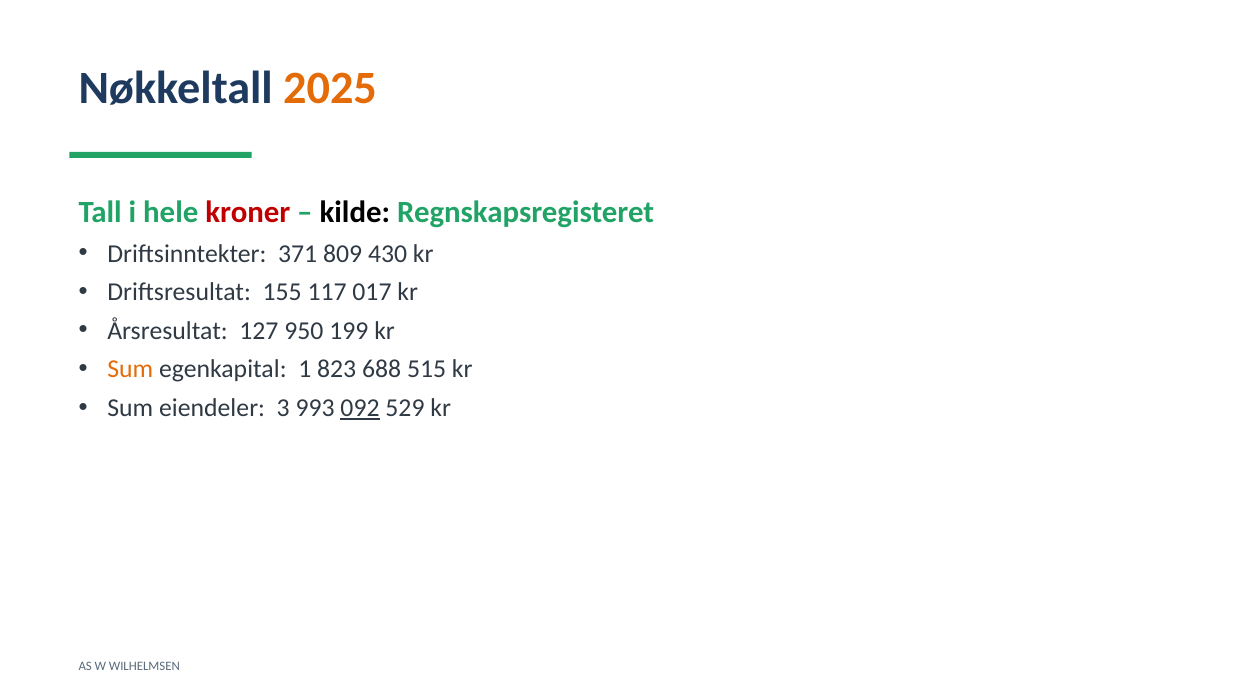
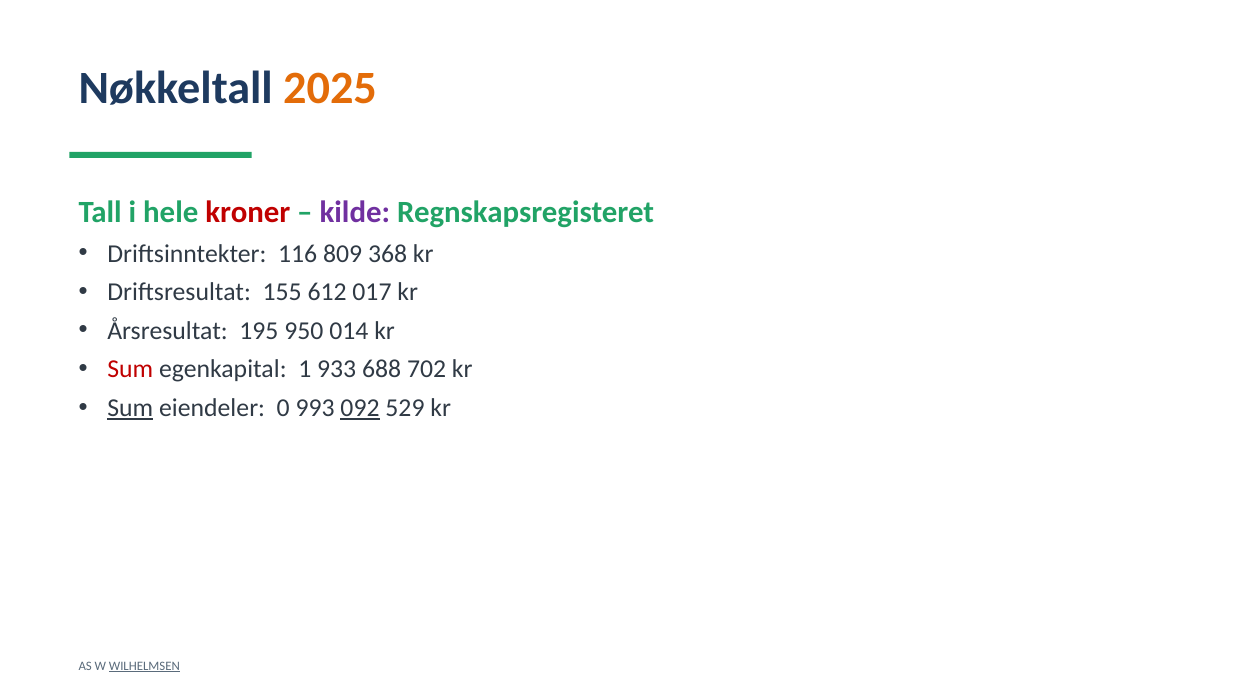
kilde colour: black -> purple
371: 371 -> 116
430: 430 -> 368
117: 117 -> 612
127: 127 -> 195
199: 199 -> 014
Sum at (130, 370) colour: orange -> red
823: 823 -> 933
515: 515 -> 702
Sum at (130, 408) underline: none -> present
3: 3 -> 0
WILHELMSEN underline: none -> present
